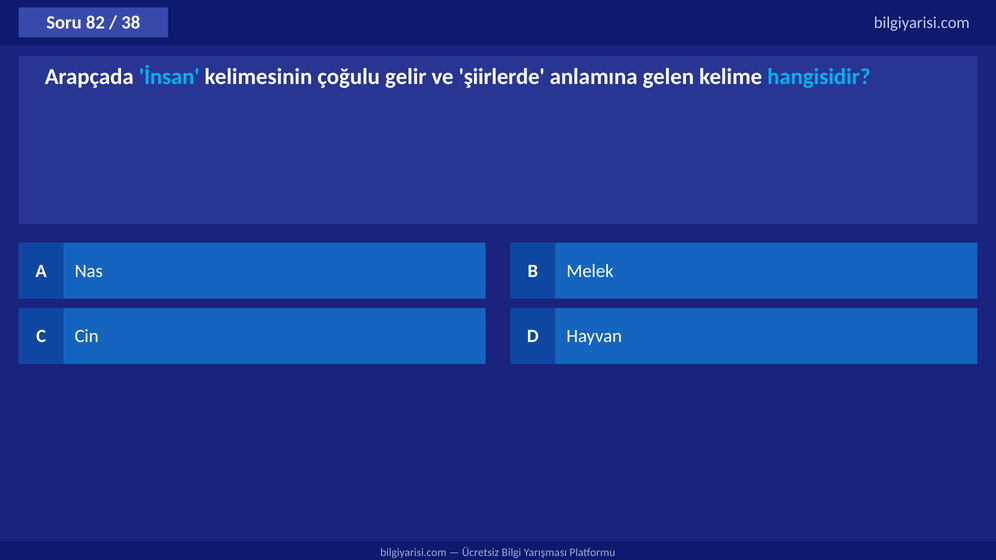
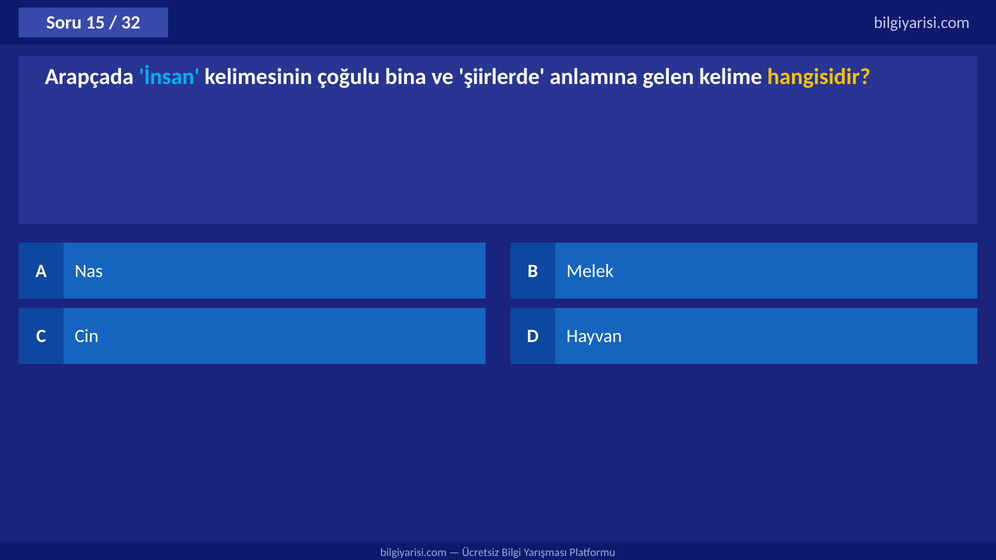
82: 82 -> 15
38: 38 -> 32
gelir: gelir -> bina
hangisidir colour: light blue -> yellow
